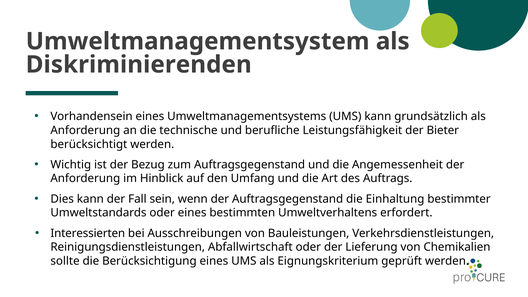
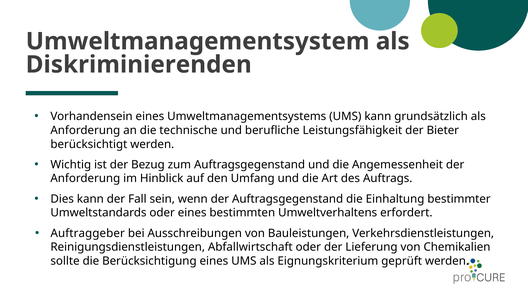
Interessierten: Interessierten -> Auftraggeber
